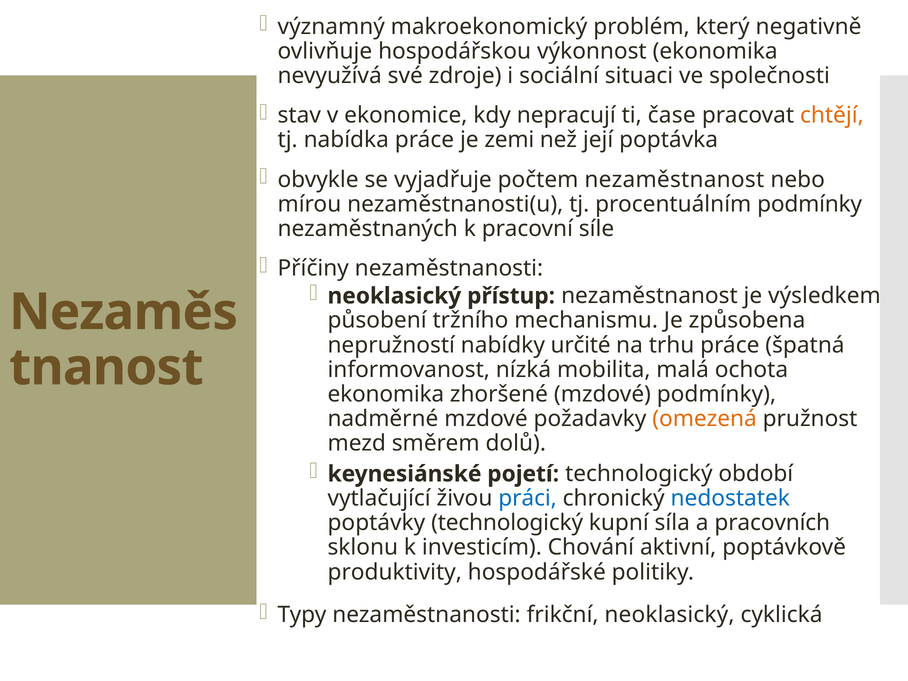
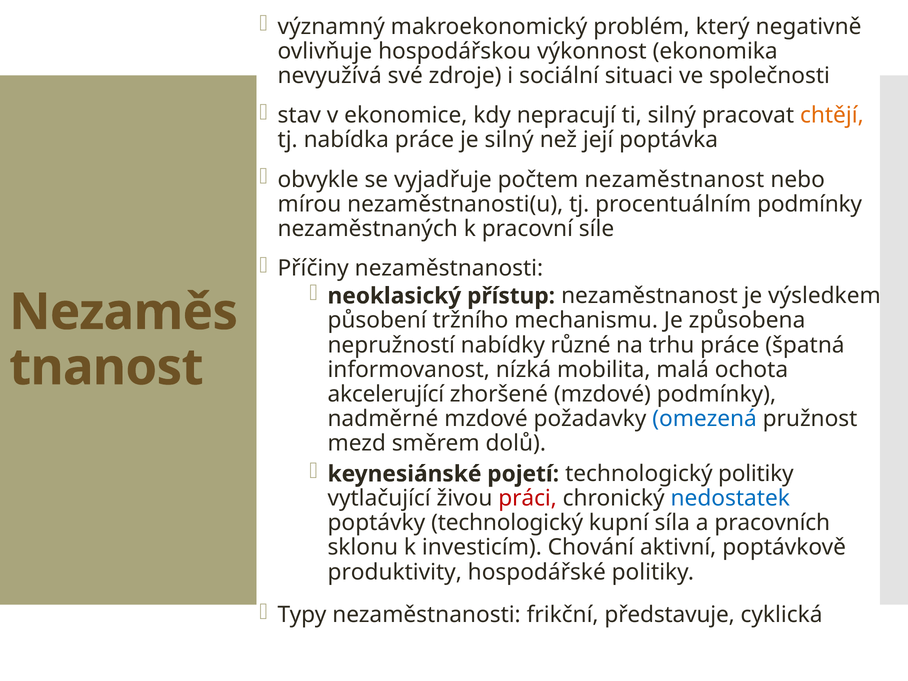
ti čase: čase -> silný
je zemi: zemi -> silný
určité: určité -> různé
ekonomika at (386, 394): ekonomika -> akcelerující
omezená colour: orange -> blue
technologický období: období -> politiky
práci colour: blue -> red
frikční neoklasický: neoklasický -> představuje
